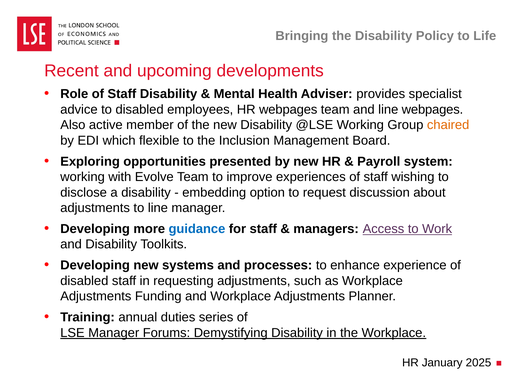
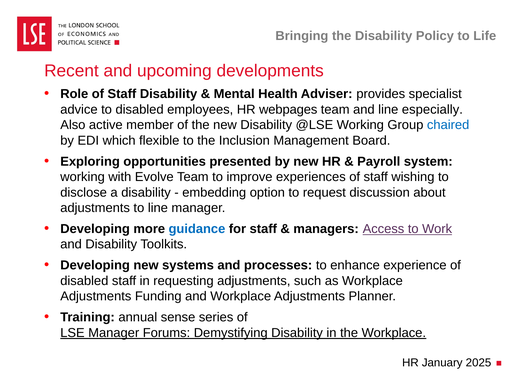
line webpages: webpages -> especially
chaired colour: orange -> blue
duties: duties -> sense
